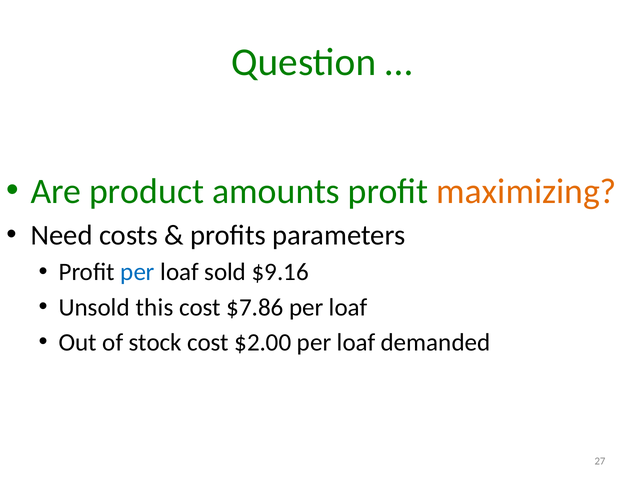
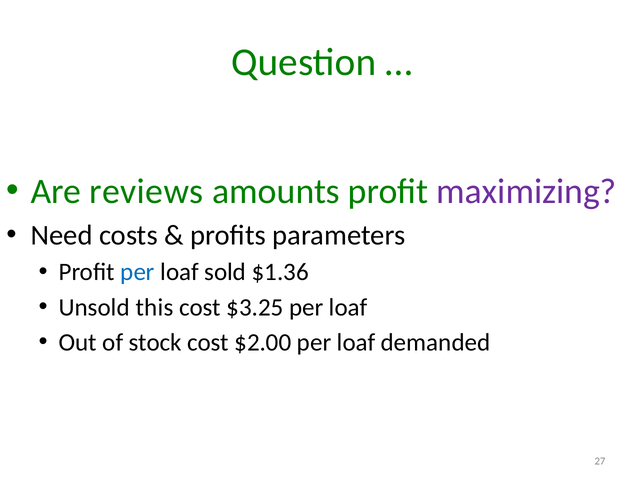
product: product -> reviews
maximizing colour: orange -> purple
$9.16: $9.16 -> $1.36
$7.86: $7.86 -> $3.25
